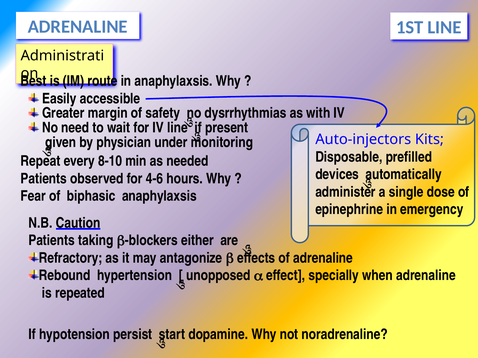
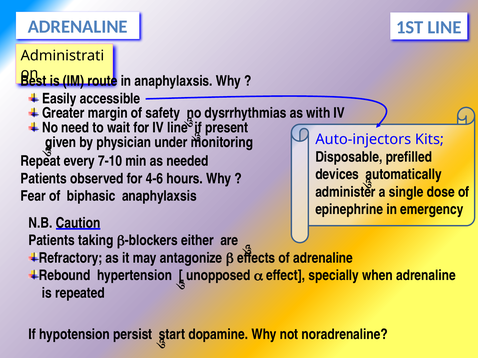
8-10: 8-10 -> 7-10
